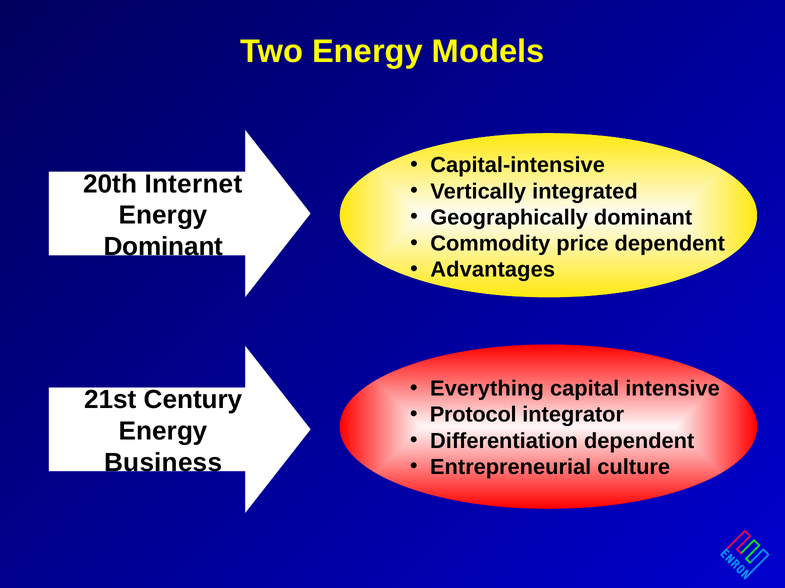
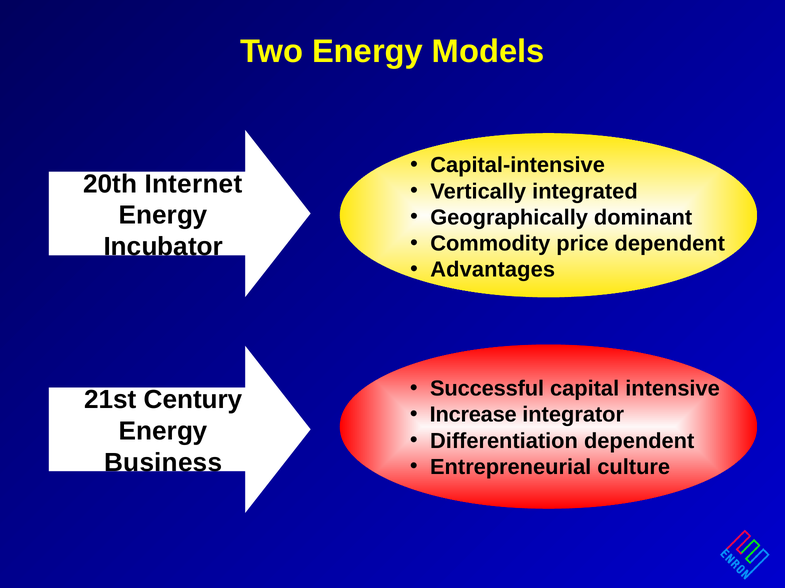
Dominant at (163, 247): Dominant -> Incubator
Everything: Everything -> Successful
Protocol: Protocol -> Increase
